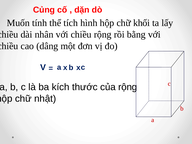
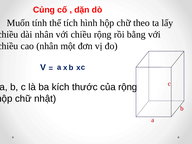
khối: khối -> theo
cao dâng: dâng -> nhân
